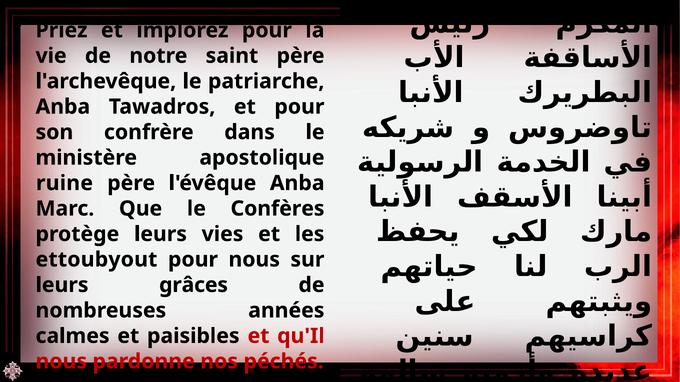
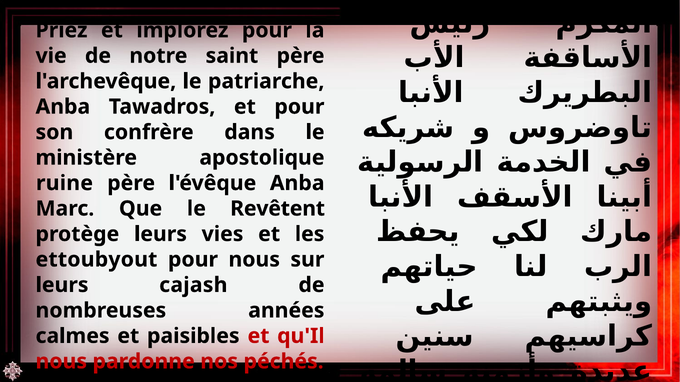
Confères: Confères -> Revêtent
grâces: grâces -> cajash
